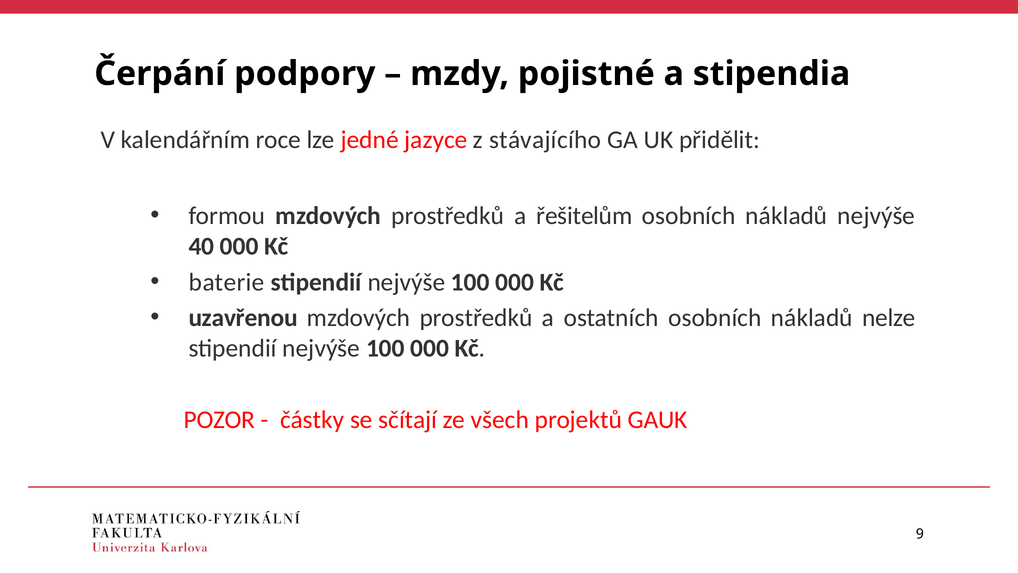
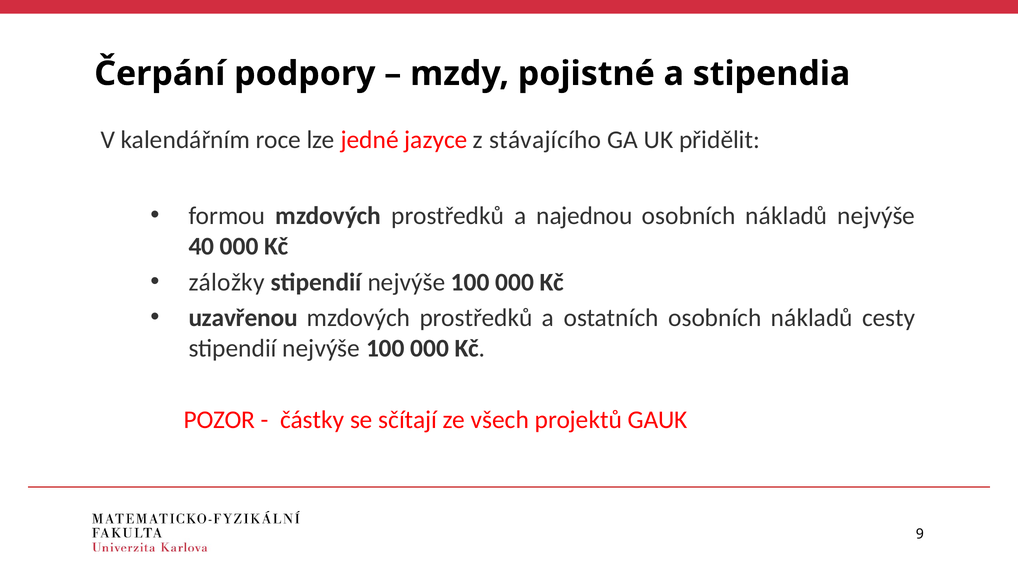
řešitelům: řešitelům -> najednou
baterie: baterie -> záložky
nelze: nelze -> cesty
